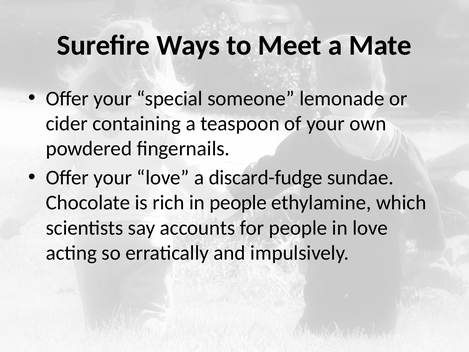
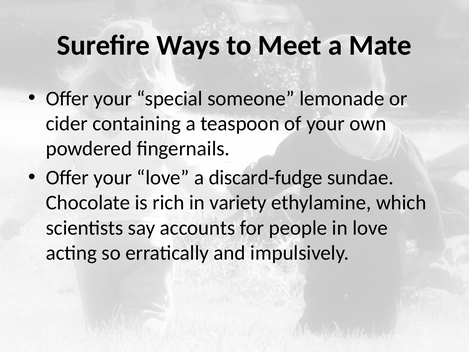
in people: people -> variety
